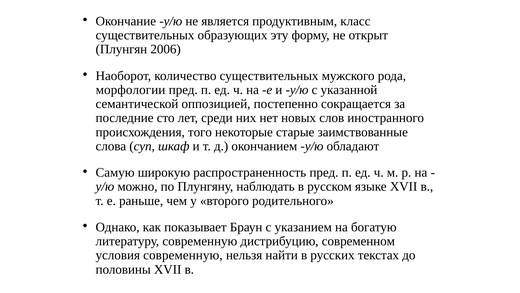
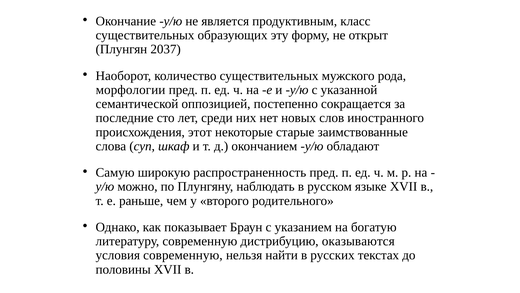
2006: 2006 -> 2037
того: того -> этот
современном: современном -> оказываются
